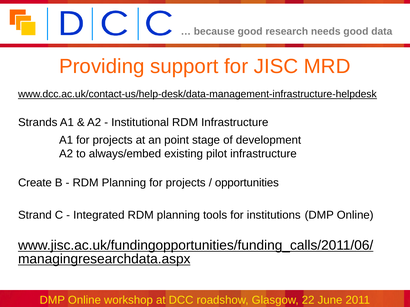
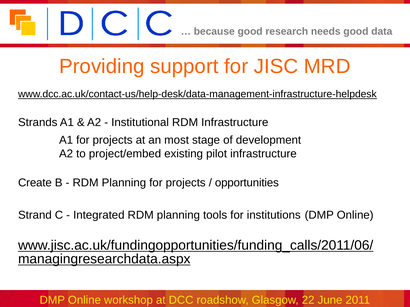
point: point -> most
always/embed: always/embed -> project/embed
